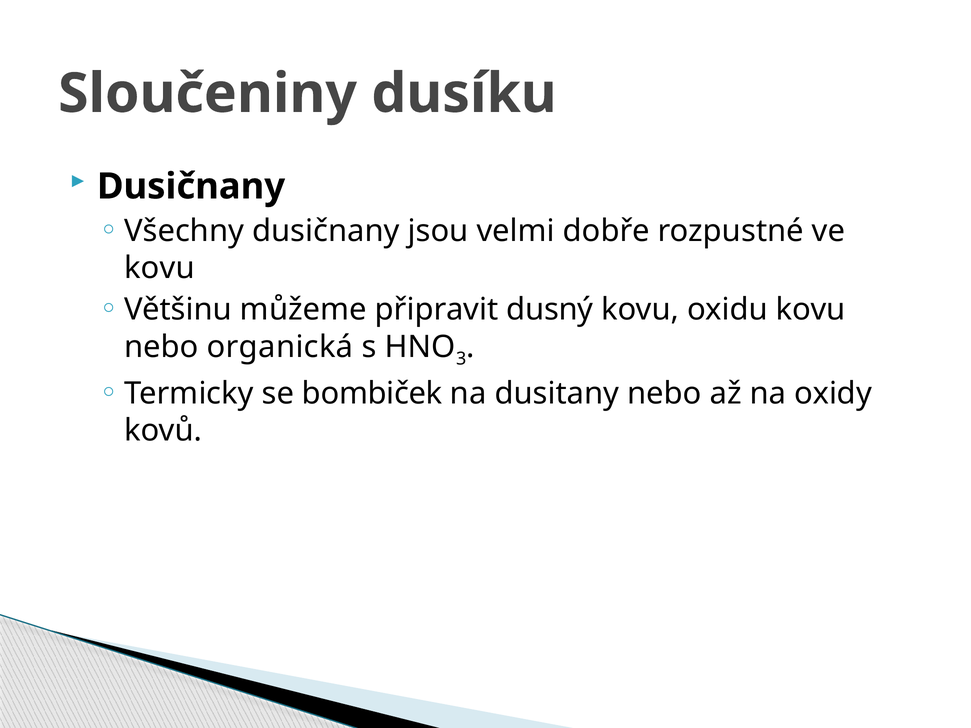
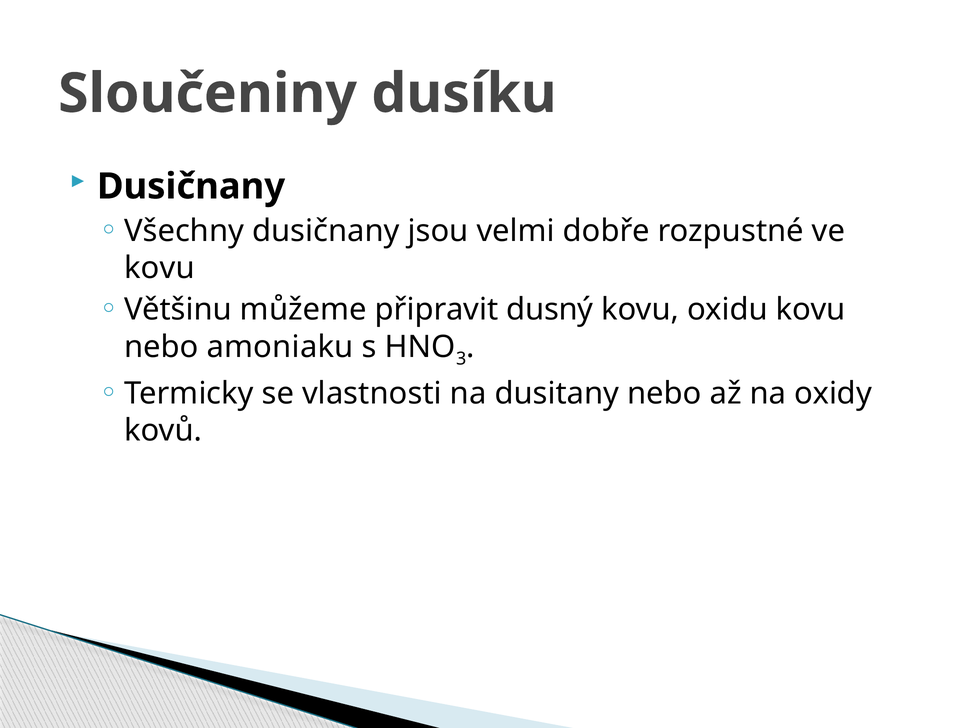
organická: organická -> amoniaku
bombiček: bombiček -> vlastnosti
